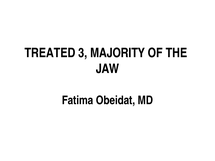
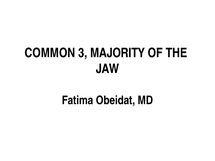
TREATED: TREATED -> COMMON
